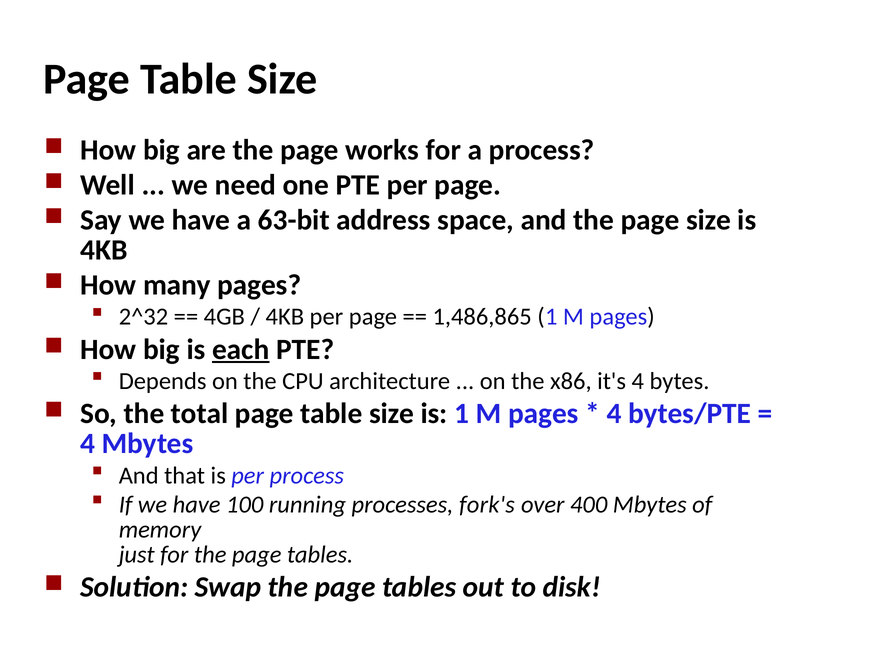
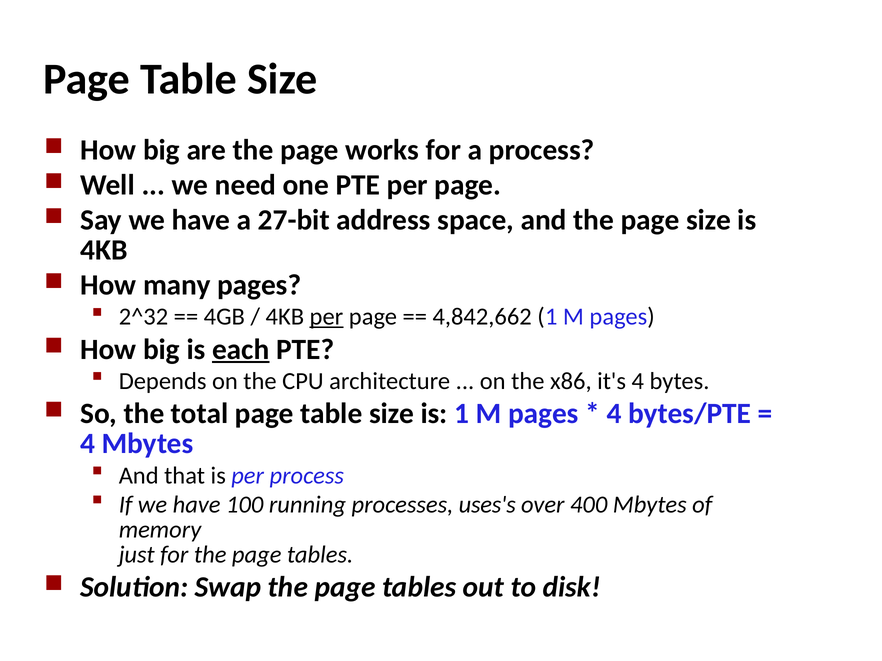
63-bit: 63-bit -> 27-bit
per at (326, 317) underline: none -> present
1,486,865: 1,486,865 -> 4,842,662
fork's: fork's -> uses's
